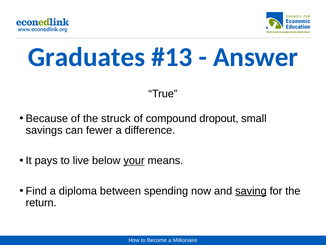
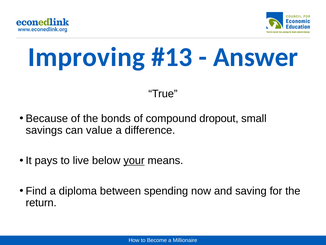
Graduates: Graduates -> Improving
struck: struck -> bonds
fewer: fewer -> value
saving underline: present -> none
